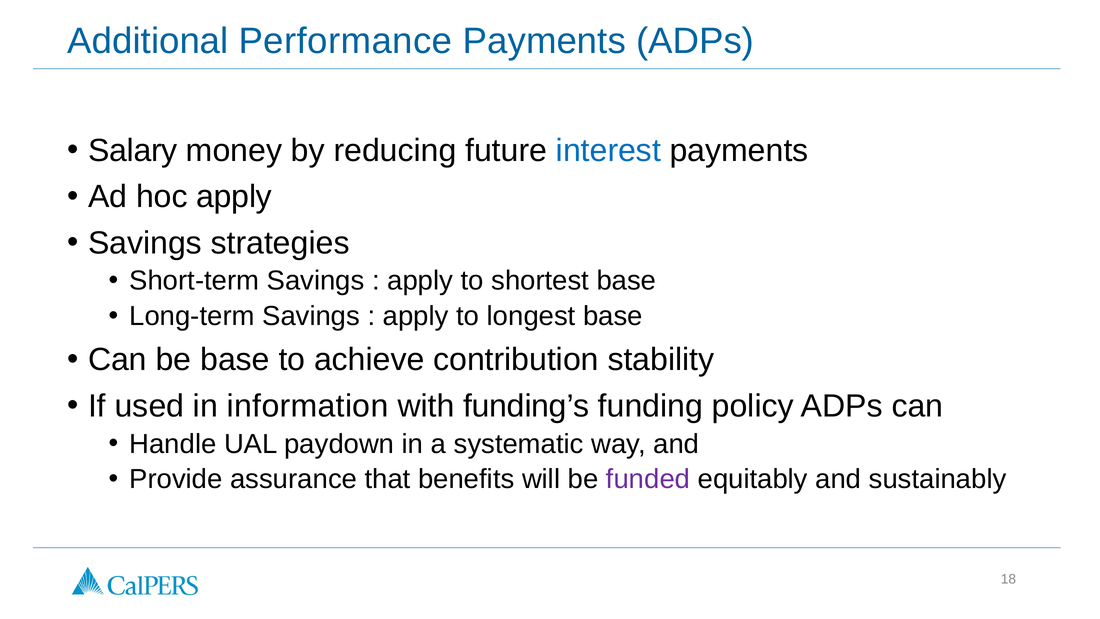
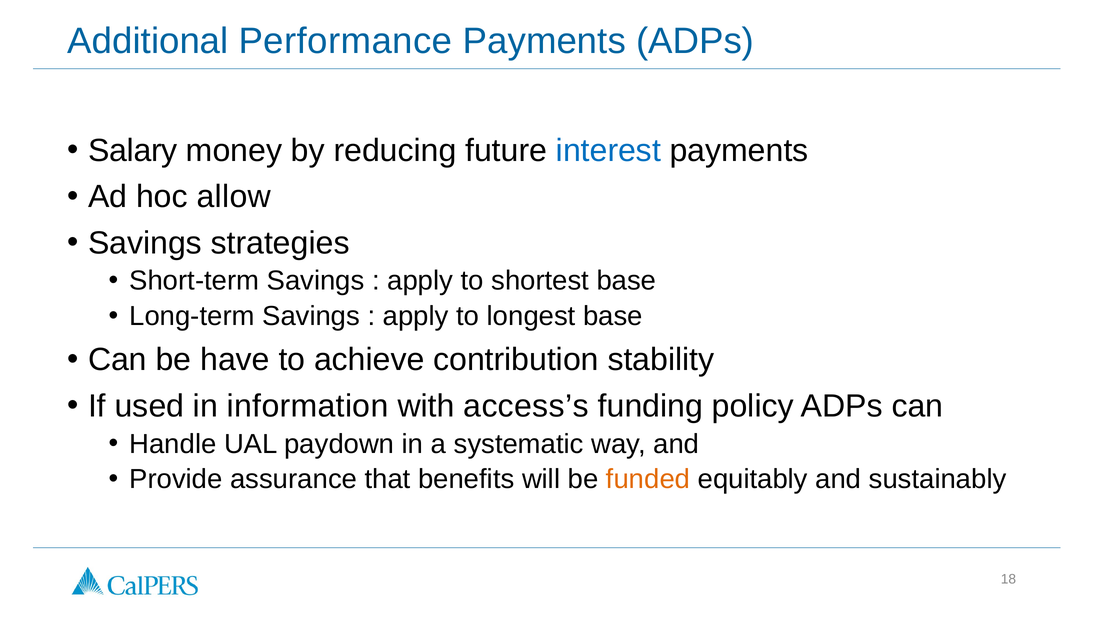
hoc apply: apply -> allow
be base: base -> have
funding’s: funding’s -> access’s
funded colour: purple -> orange
